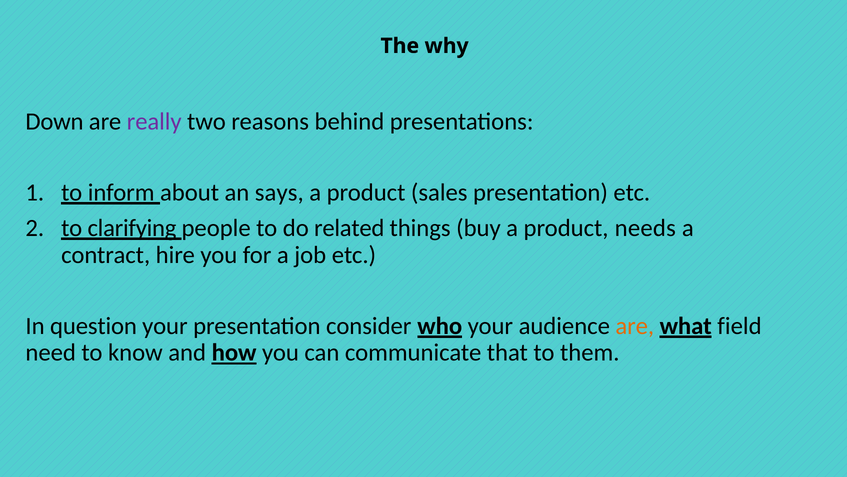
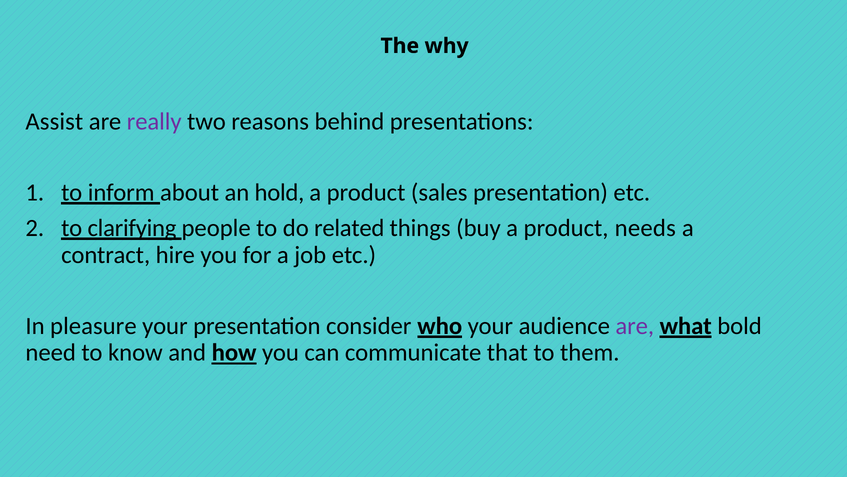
Down: Down -> Assist
says: says -> hold
question: question -> pleasure
are at (635, 326) colour: orange -> purple
field: field -> bold
